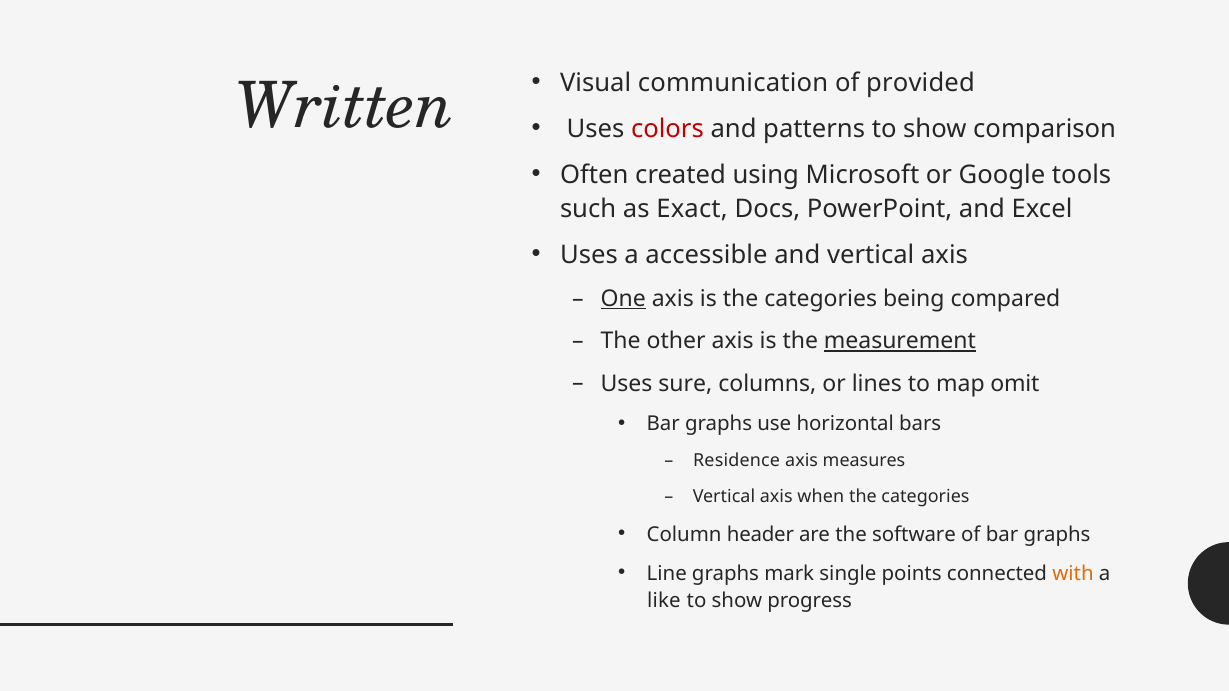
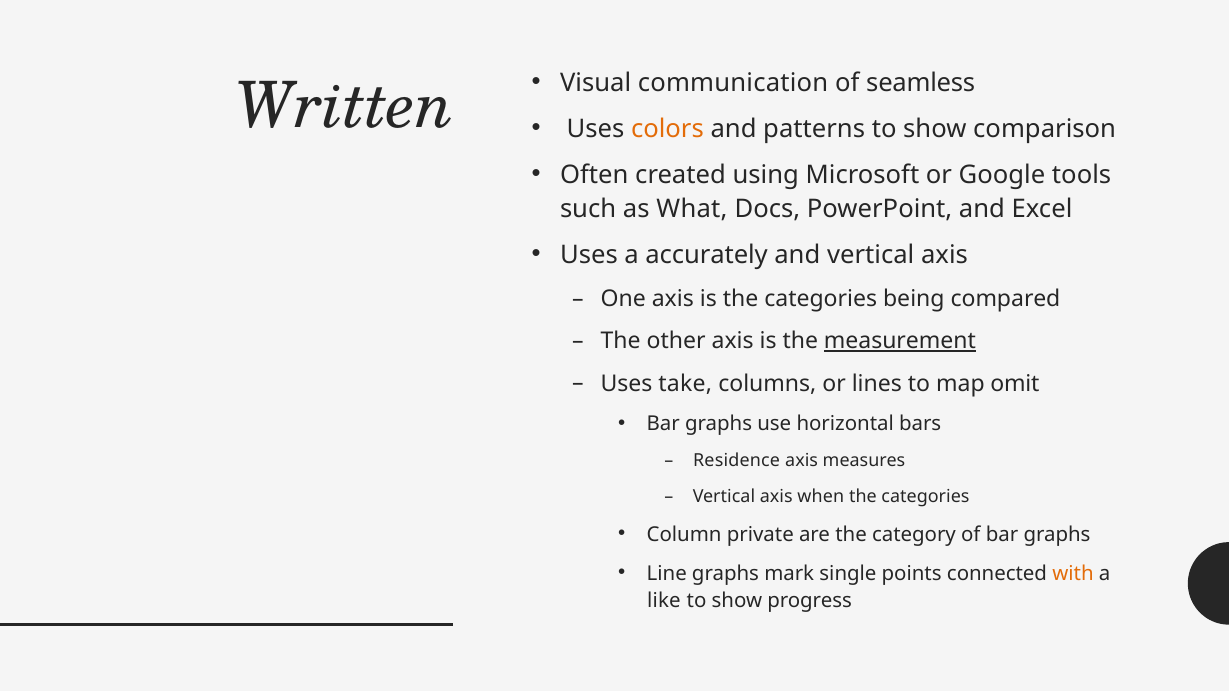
provided: provided -> seamless
colors colour: red -> orange
Exact: Exact -> What
accessible: accessible -> accurately
One underline: present -> none
sure: sure -> take
header: header -> private
software: software -> category
